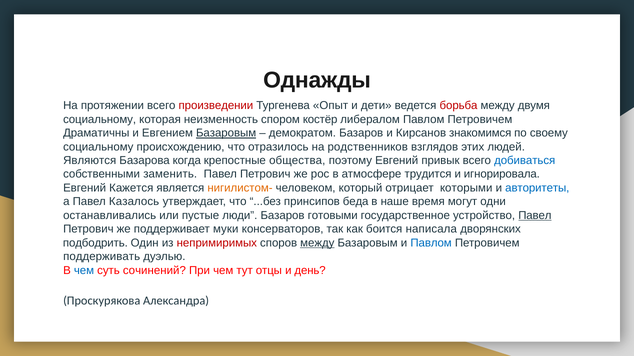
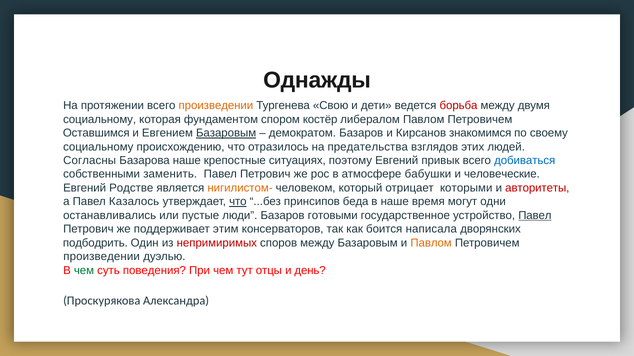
произведении at (216, 106) colour: red -> orange
Опыт: Опыт -> Свою
неизменность: неизменность -> фундаментом
Драматичны: Драматичны -> Оставшимся
родственников: родственников -> предательства
Являются: Являются -> Согласны
Базарова когда: когда -> наше
общества: общества -> ситуациях
трудится: трудится -> бабушки
игнорировала: игнорировала -> человеческие
Кажется: Кажется -> Родстве
авторитеты colour: blue -> red
что at (238, 202) underline: none -> present
муки: муки -> этим
между at (317, 243) underline: present -> none
Павлом at (431, 243) colour: blue -> orange
поддерживать at (102, 257): поддерживать -> произведении
чем at (84, 271) colour: blue -> green
сочинений: сочинений -> поведения
